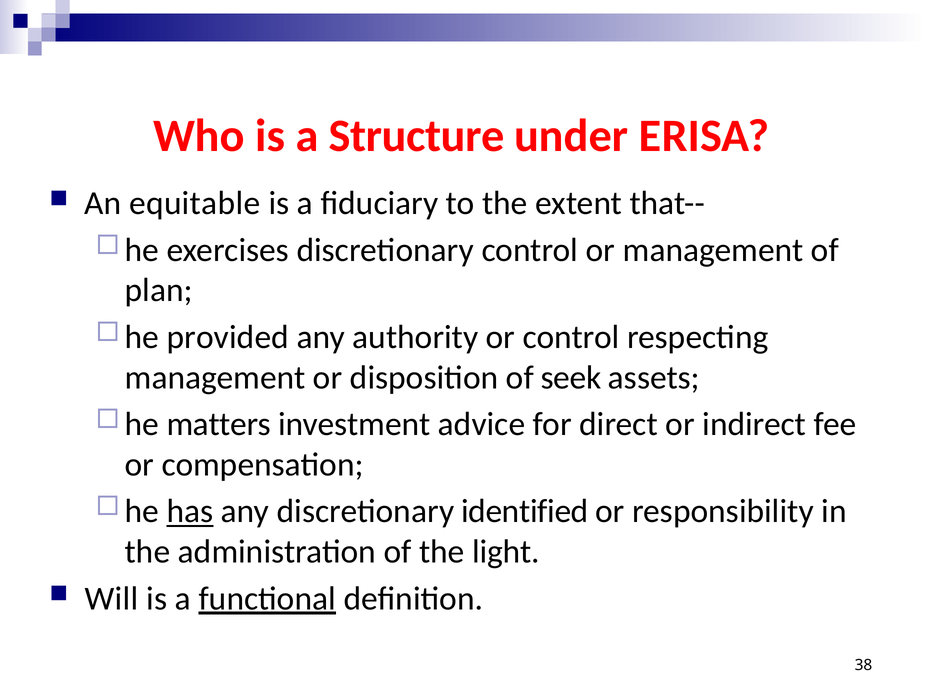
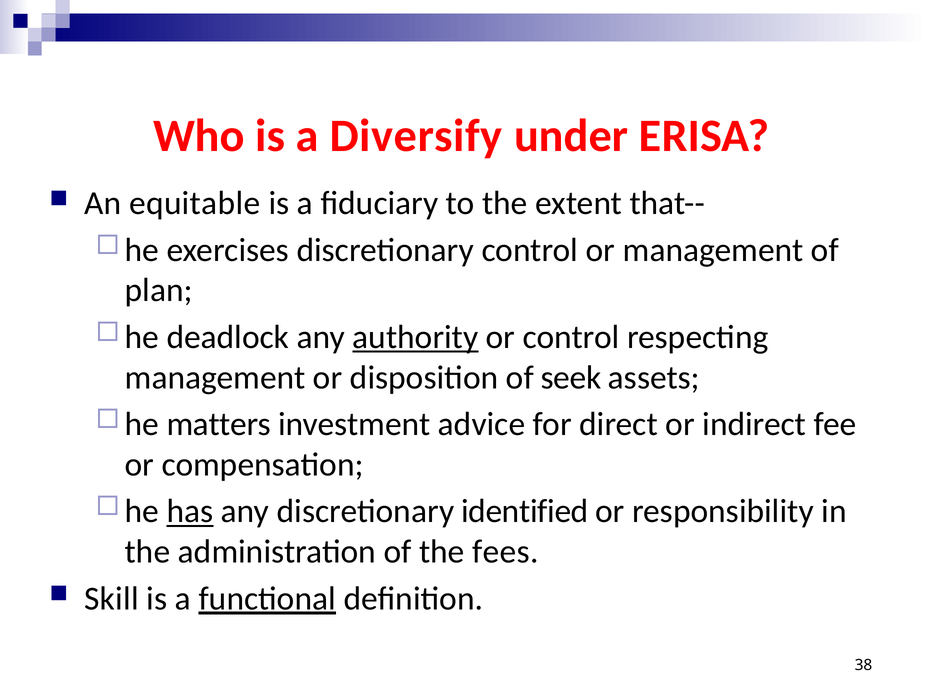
Structure: Structure -> Diversify
provided: provided -> deadlock
authority underline: none -> present
light: light -> fees
Will: Will -> Skill
